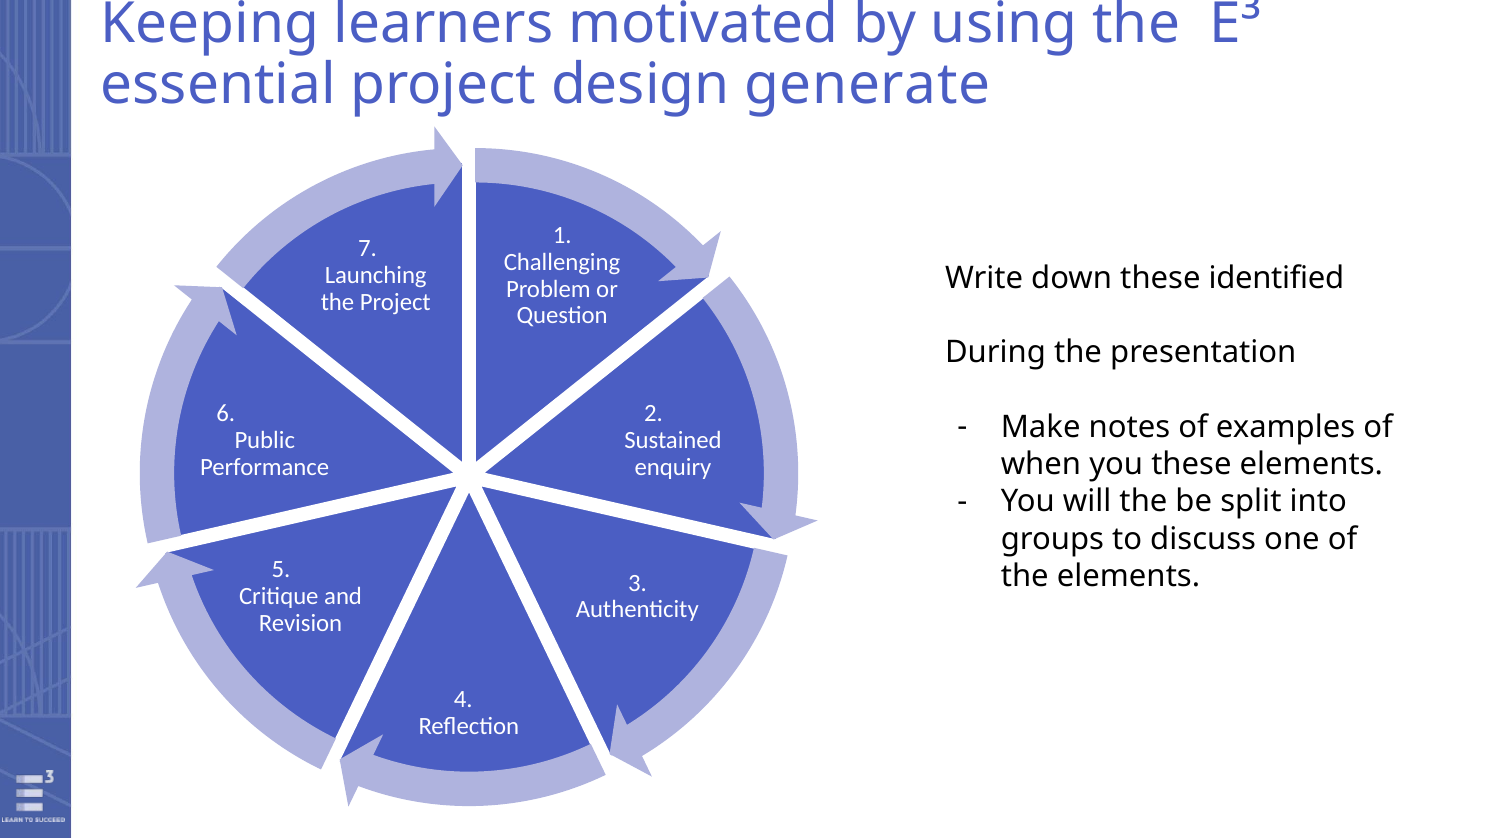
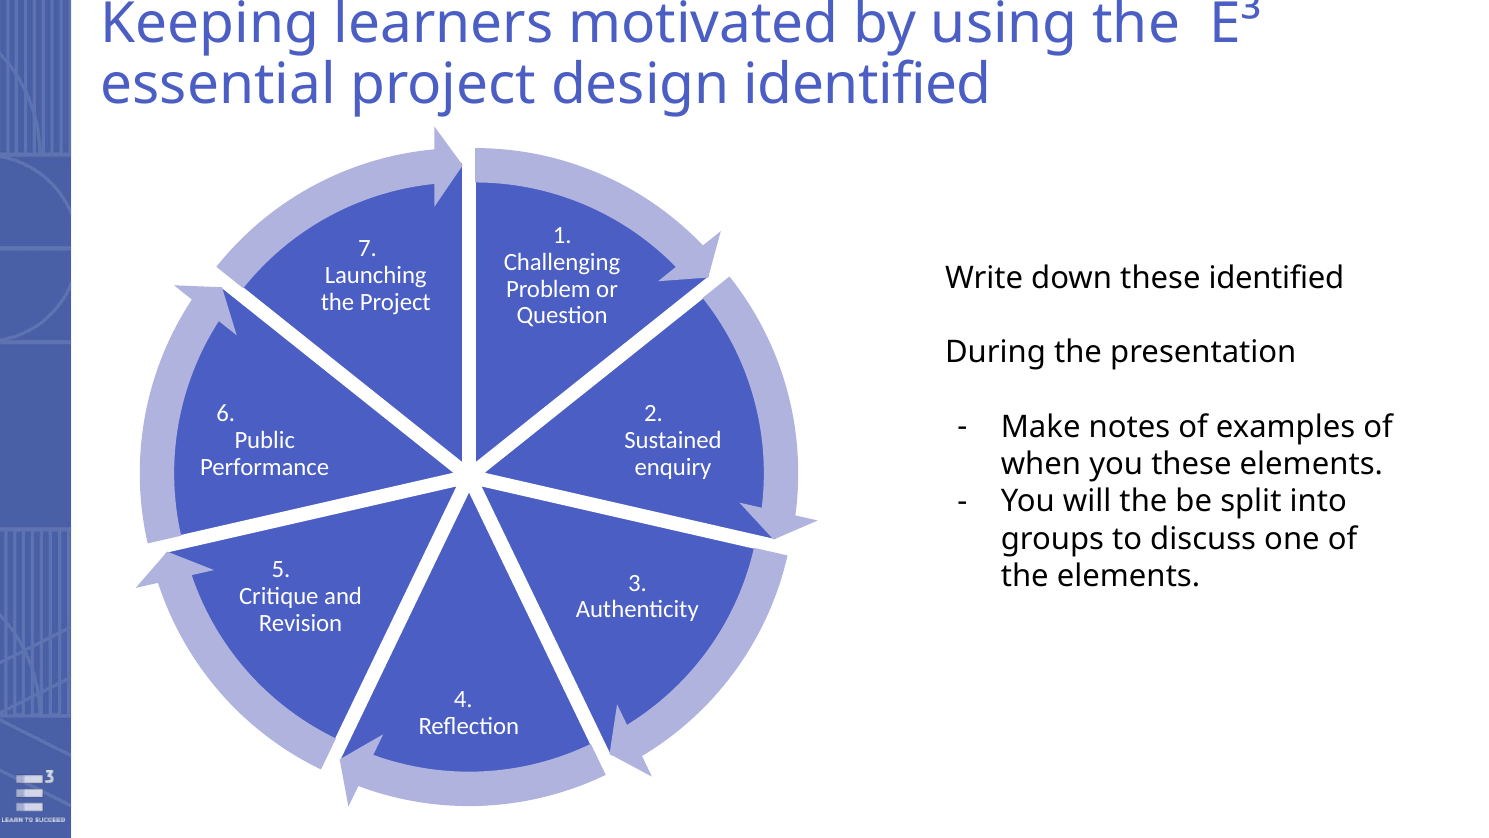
design generate: generate -> identified
